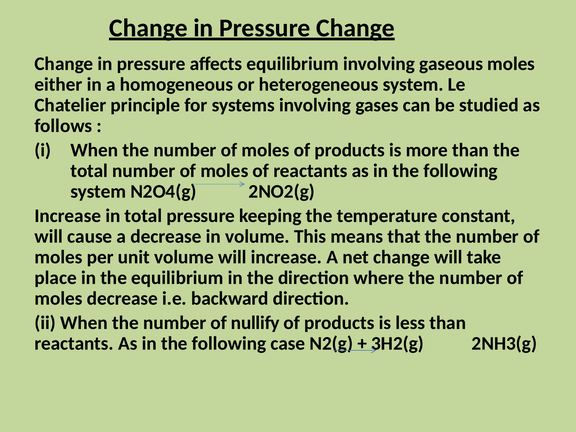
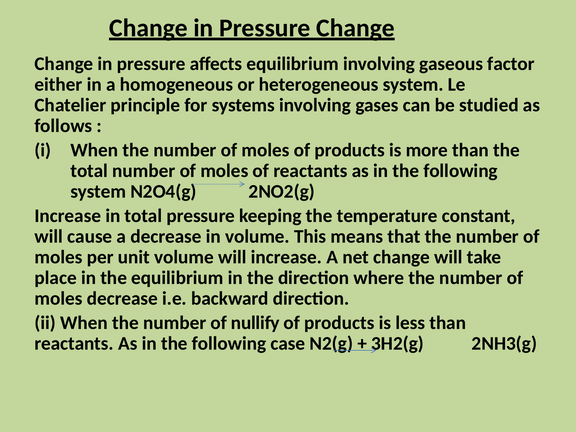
gaseous moles: moles -> factor
